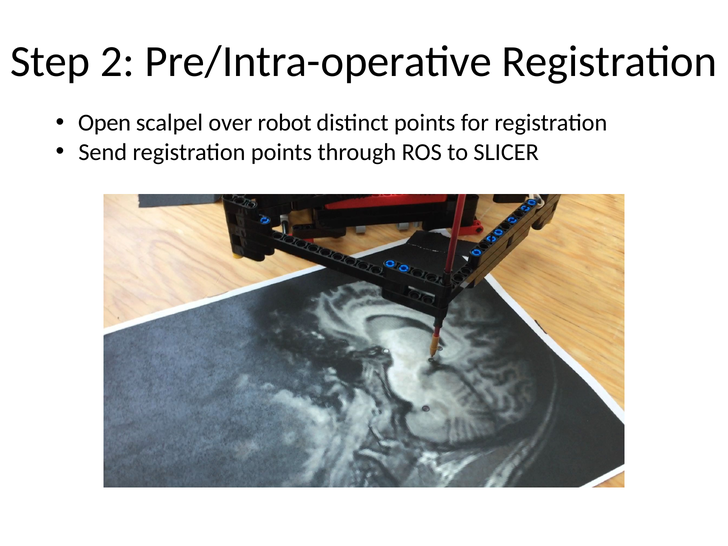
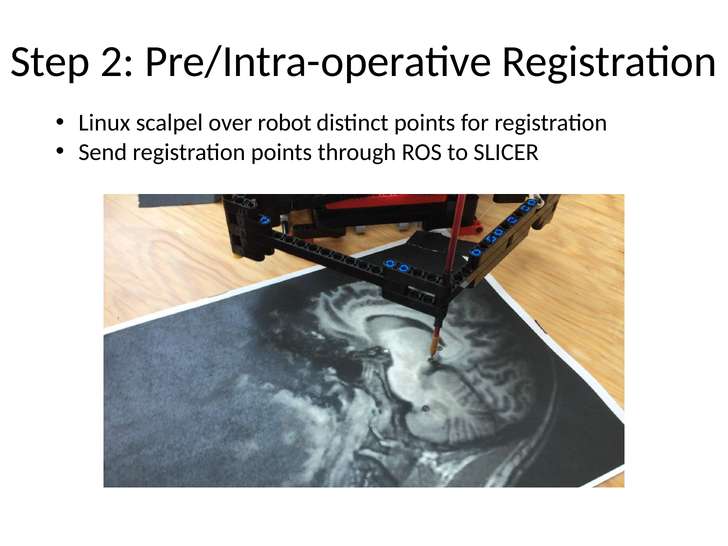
Open: Open -> Linux
